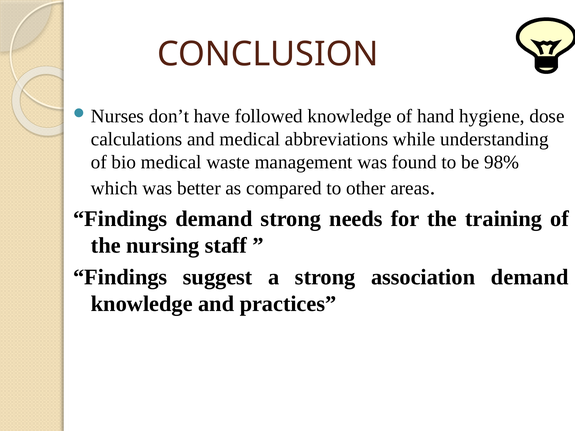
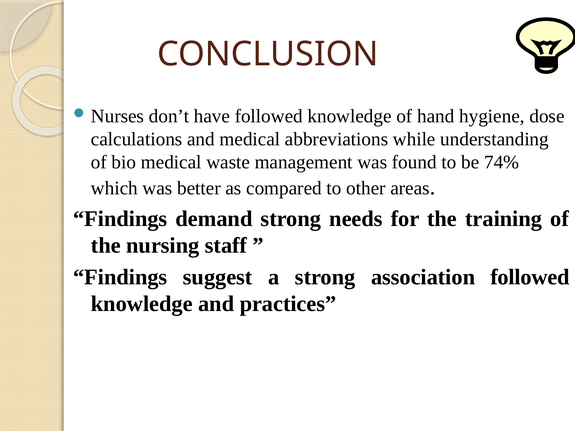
98%: 98% -> 74%
association demand: demand -> followed
